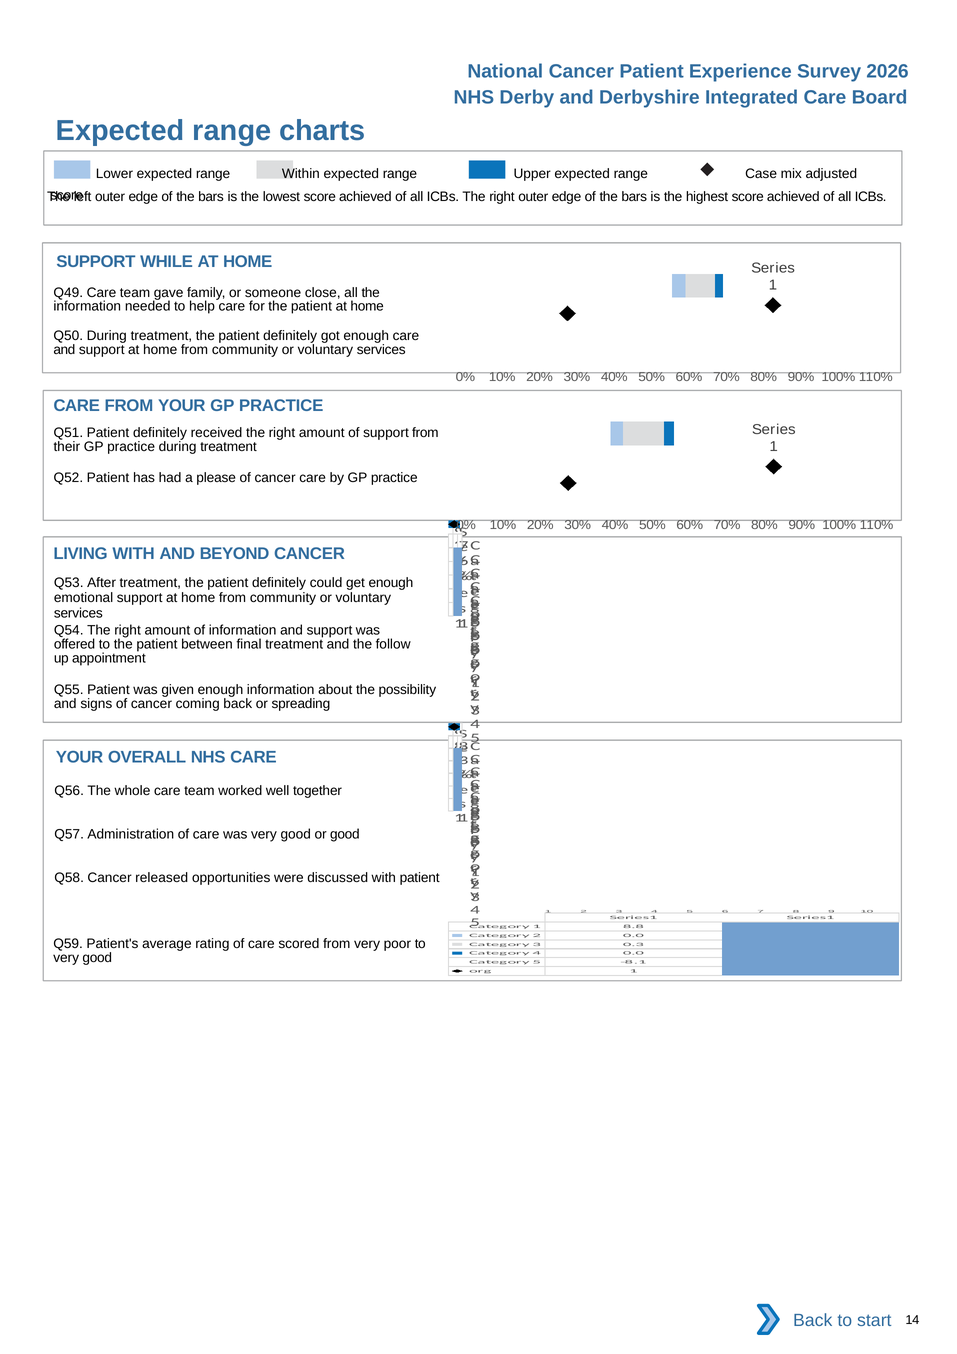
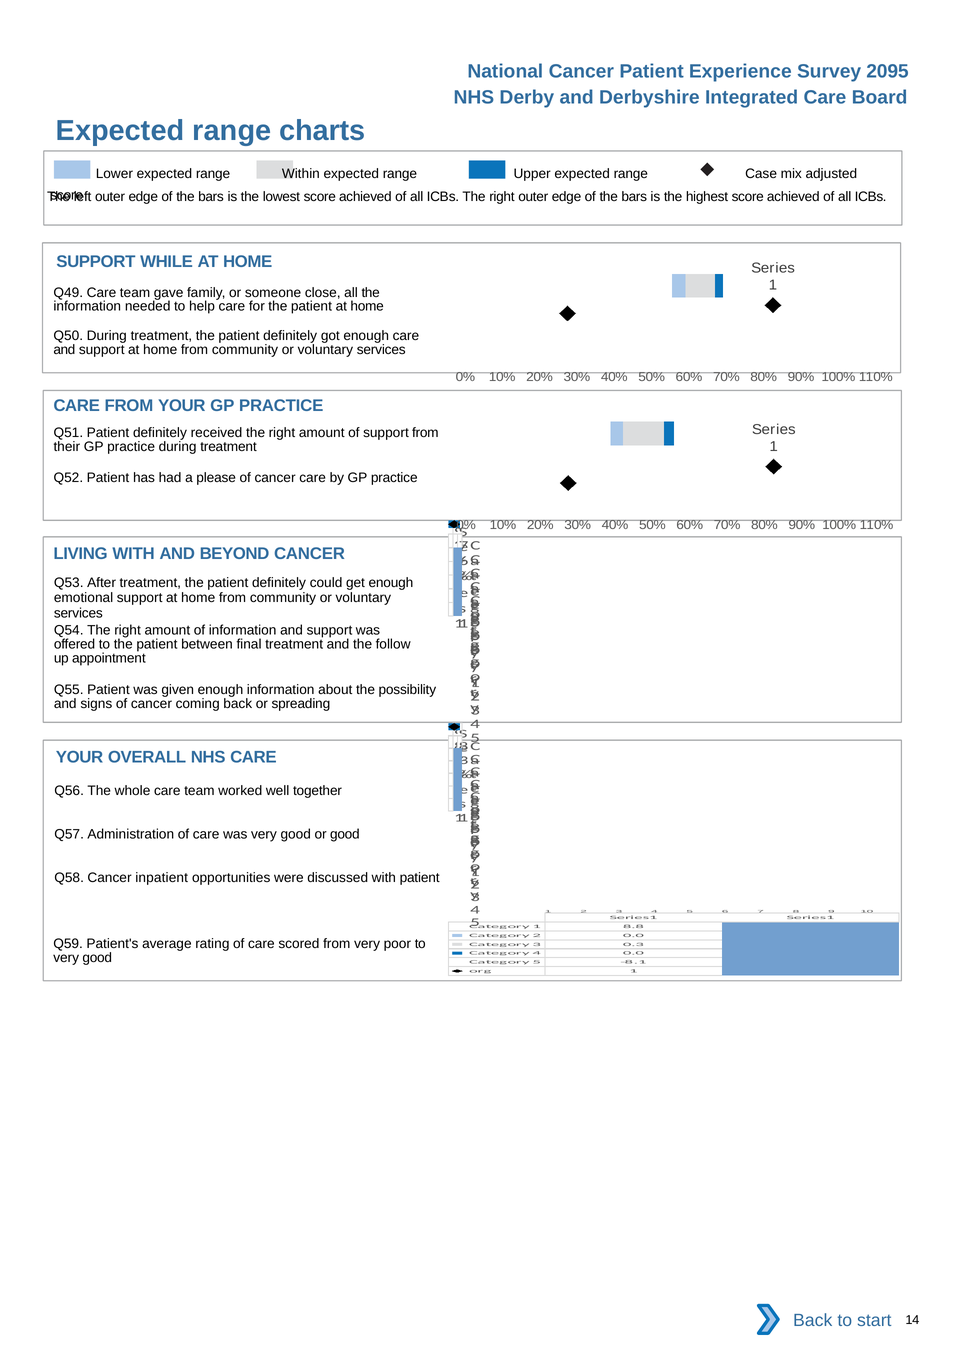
2026: 2026 -> 2095
released: released -> inpatient
